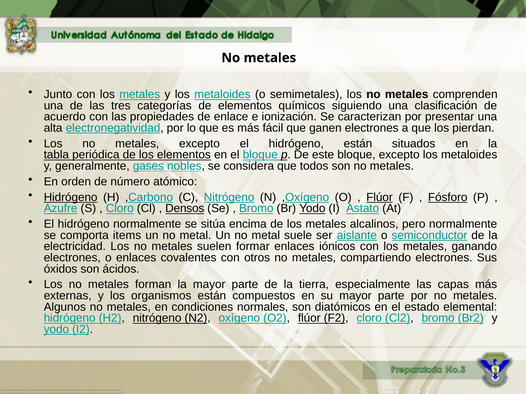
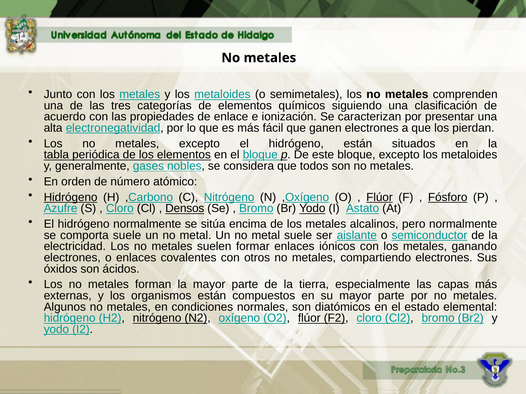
comporta items: items -> suele
